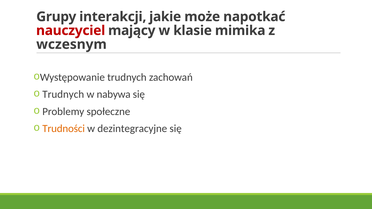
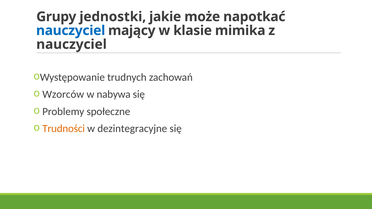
interakcji: interakcji -> jednostki
nauczyciel at (71, 31) colour: red -> blue
wczesnym at (71, 44): wczesnym -> nauczyciel
Trudnych at (63, 94): Trudnych -> Wzorców
